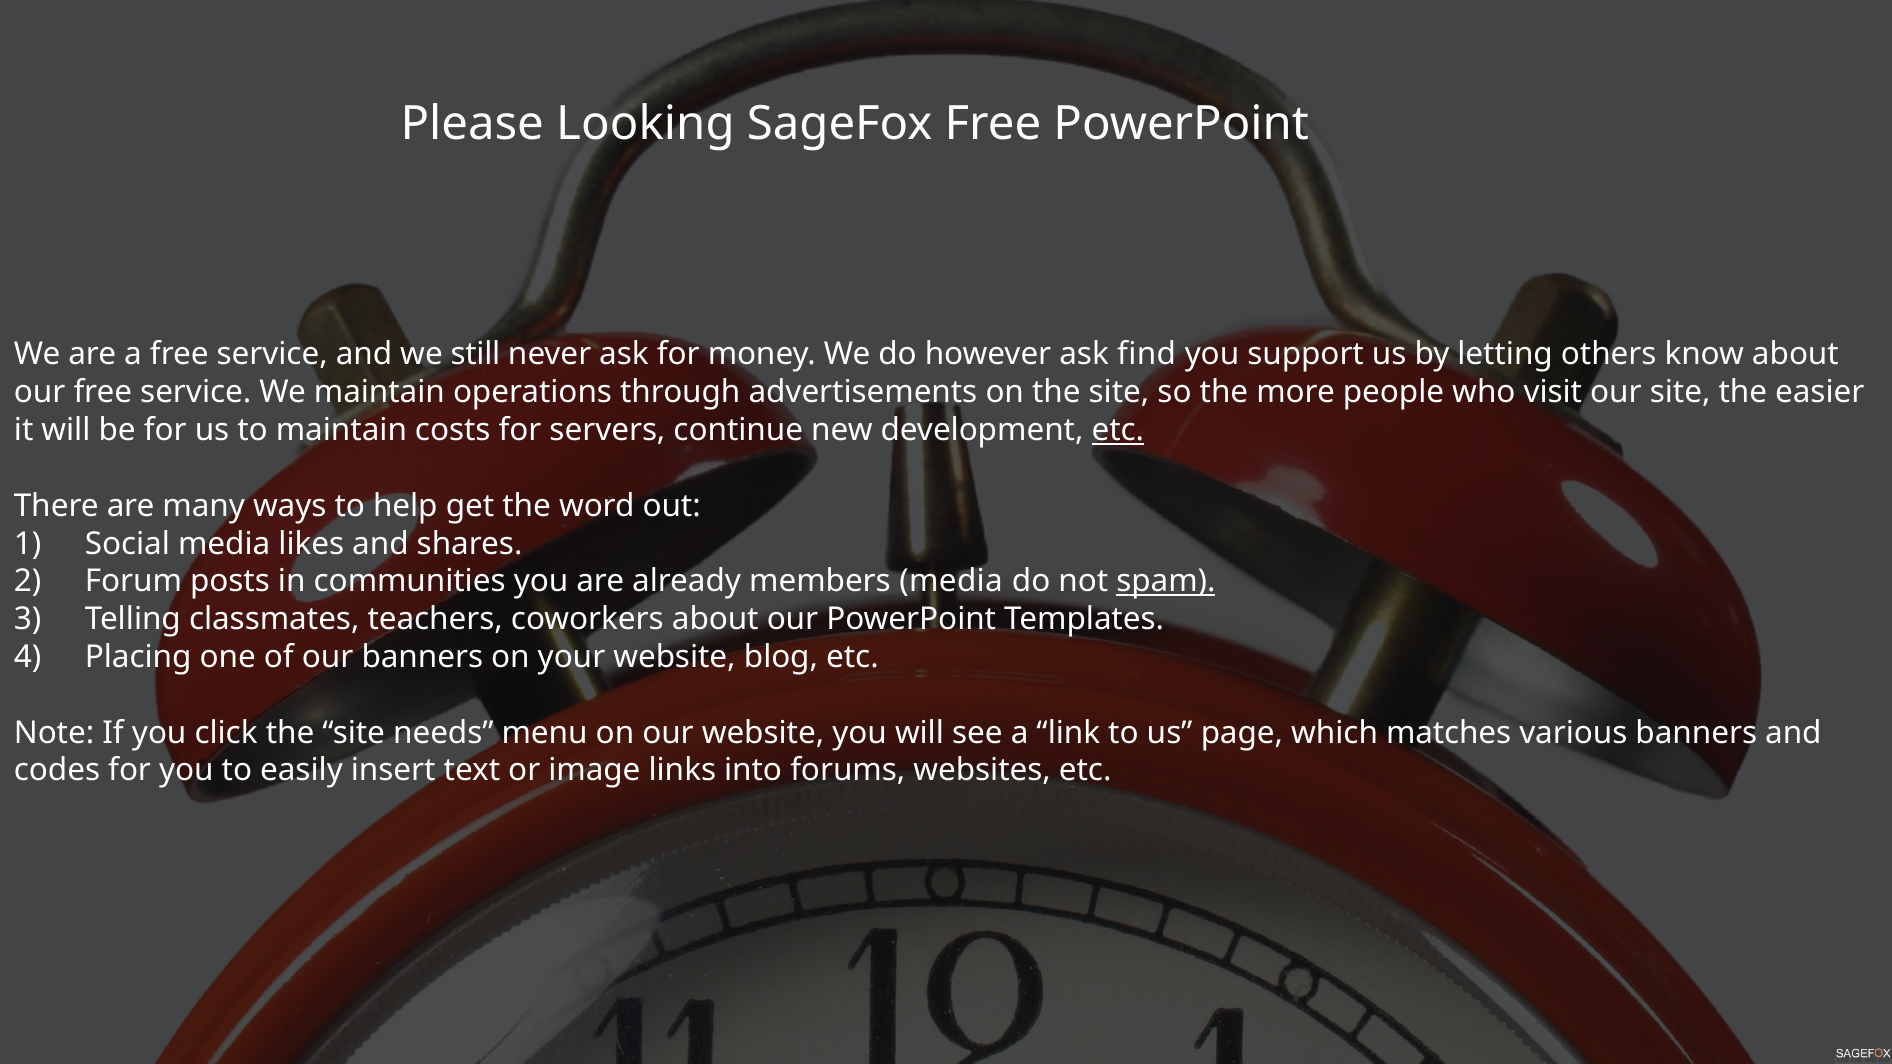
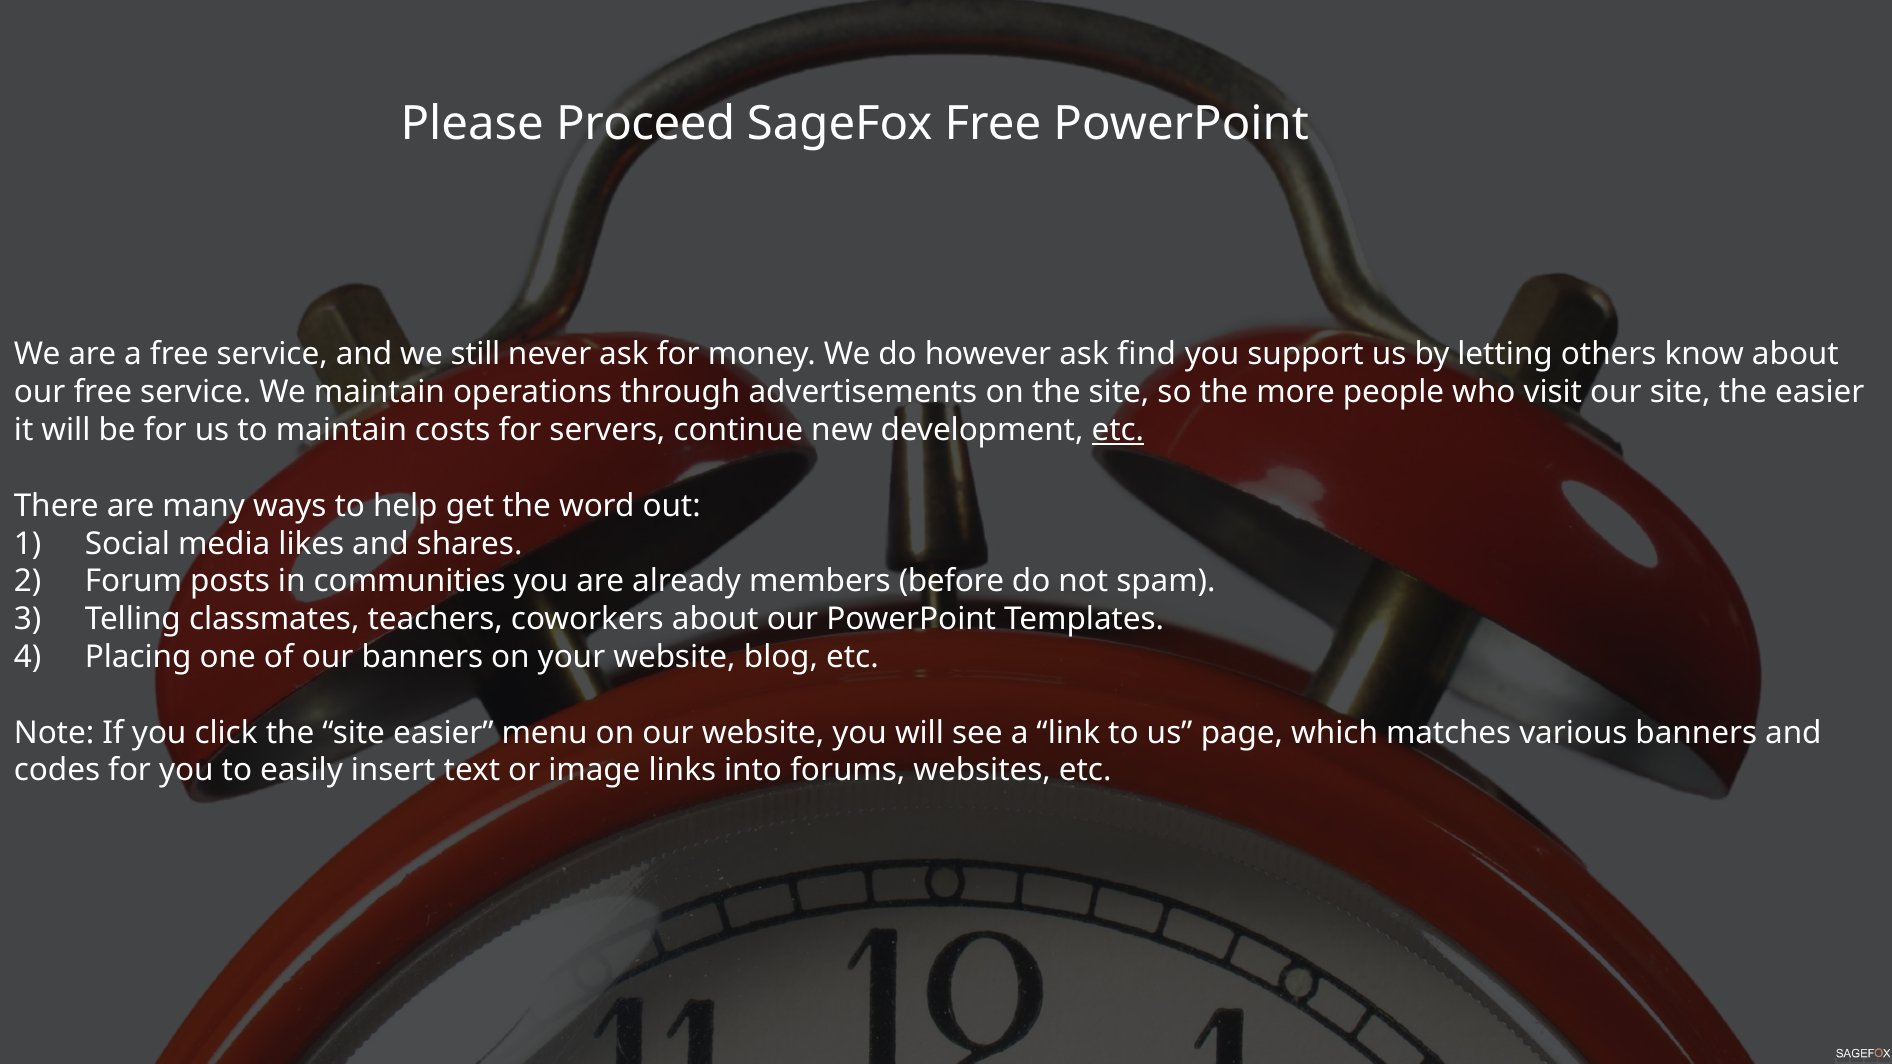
Looking: Looking -> Proceed
members media: media -> before
spam underline: present -> none
site needs: needs -> easier
